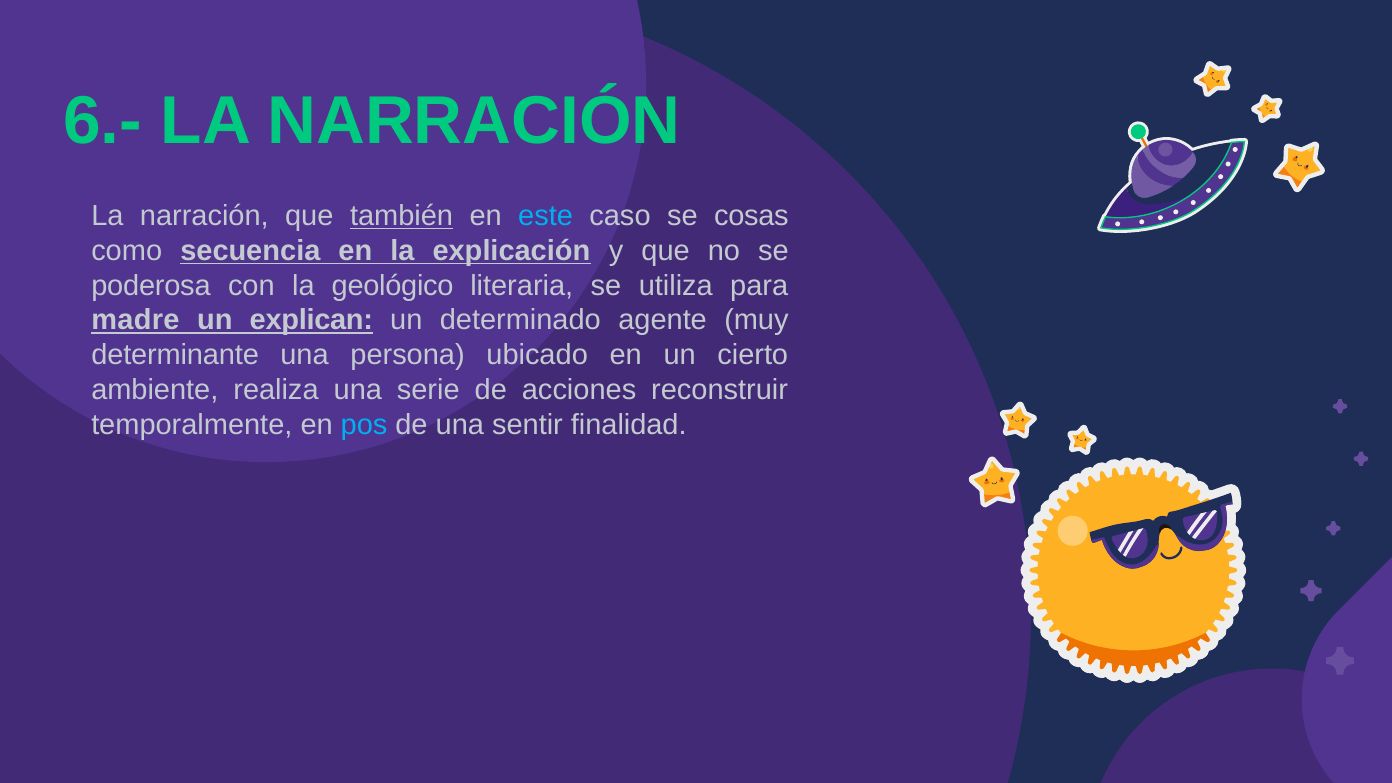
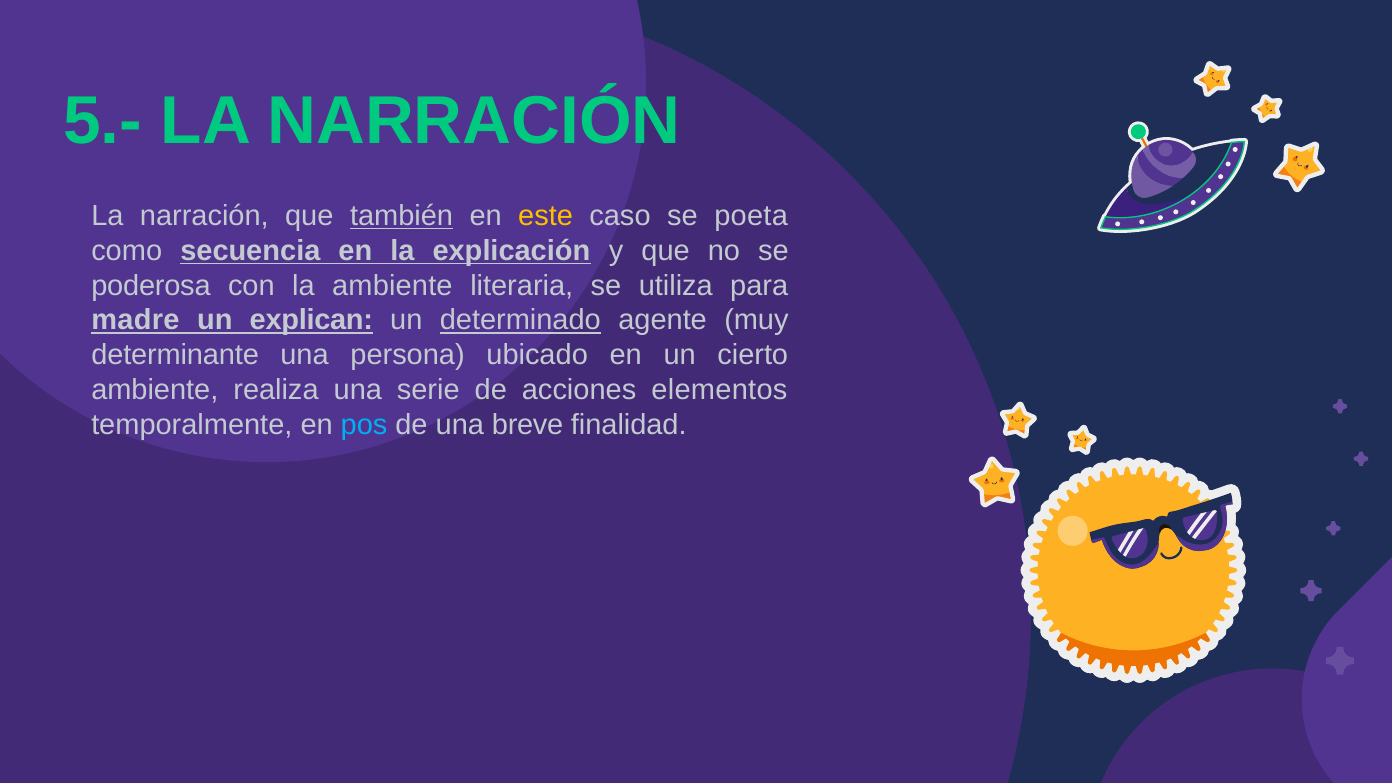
6.-: 6.- -> 5.-
este colour: light blue -> yellow
cosas: cosas -> poeta
la geológico: geológico -> ambiente
determinado underline: none -> present
reconstruir: reconstruir -> elementos
sentir: sentir -> breve
